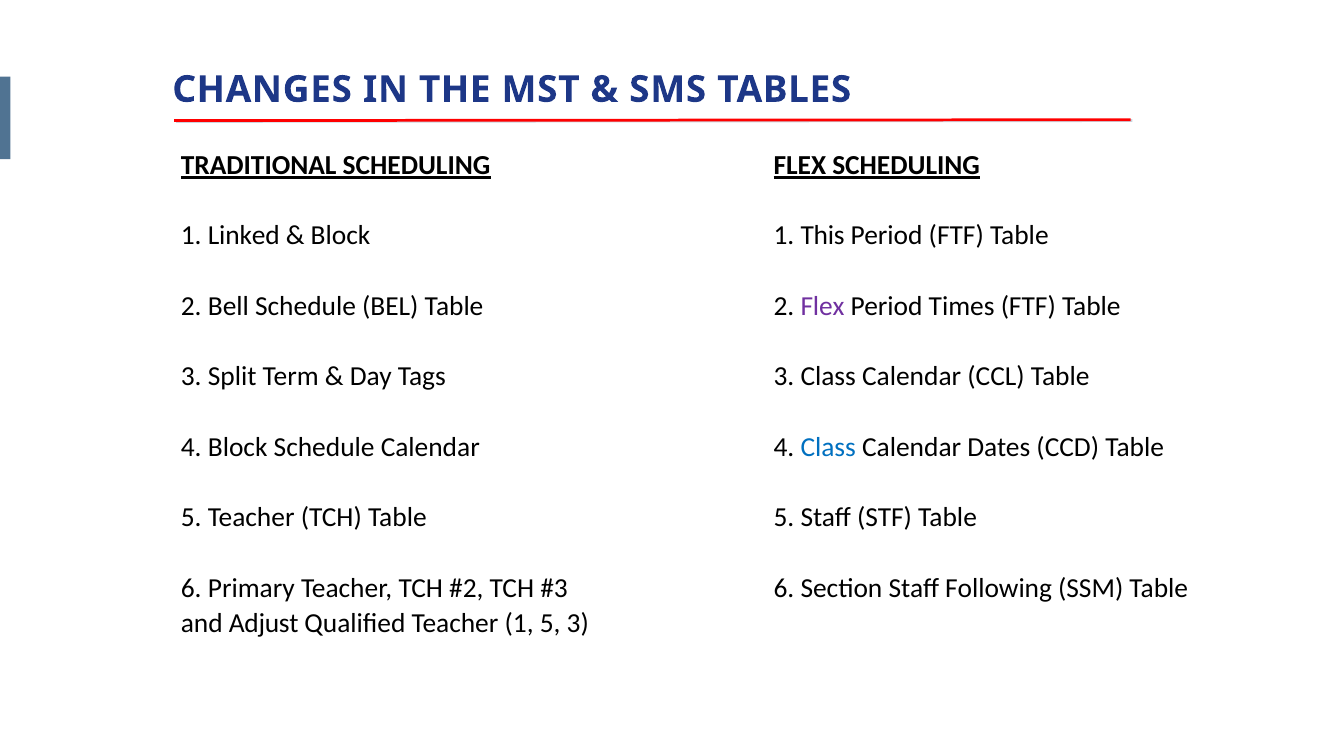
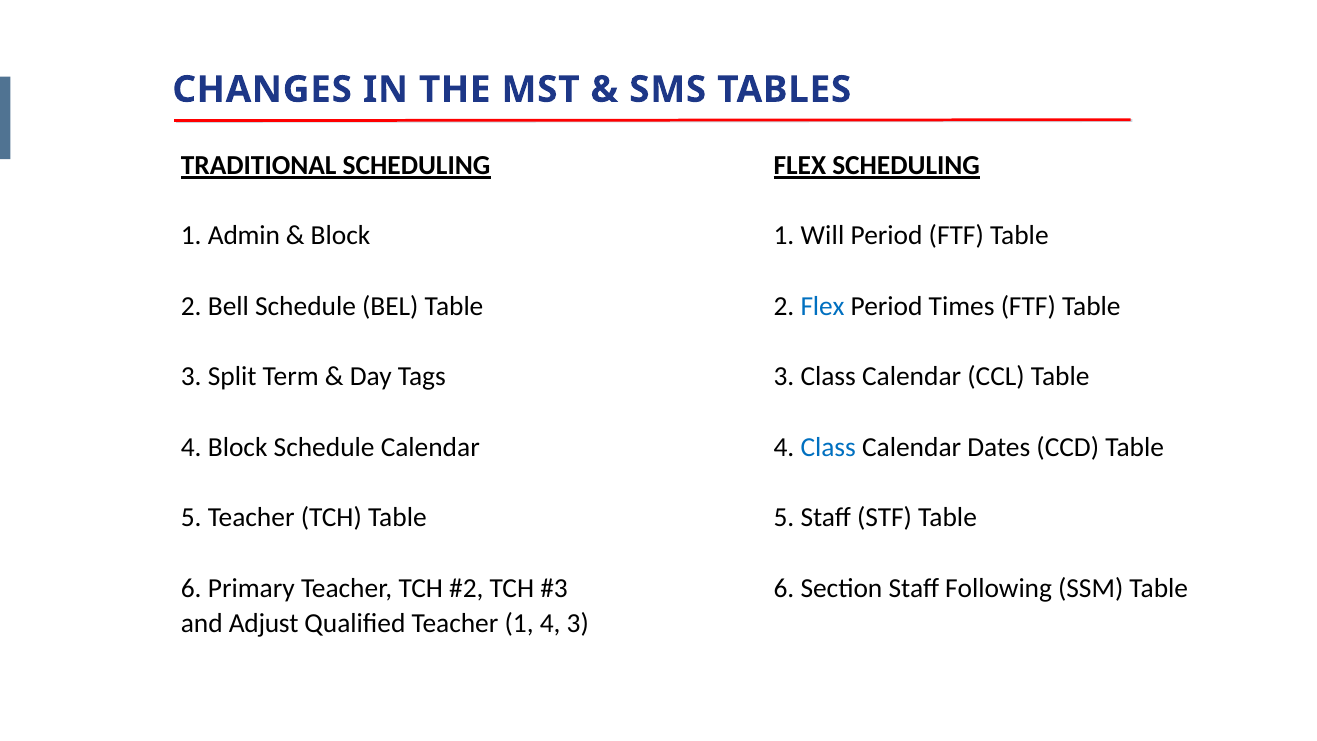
Linked: Linked -> Admin
This: This -> Will
Flex at (823, 306) colour: purple -> blue
1 5: 5 -> 4
